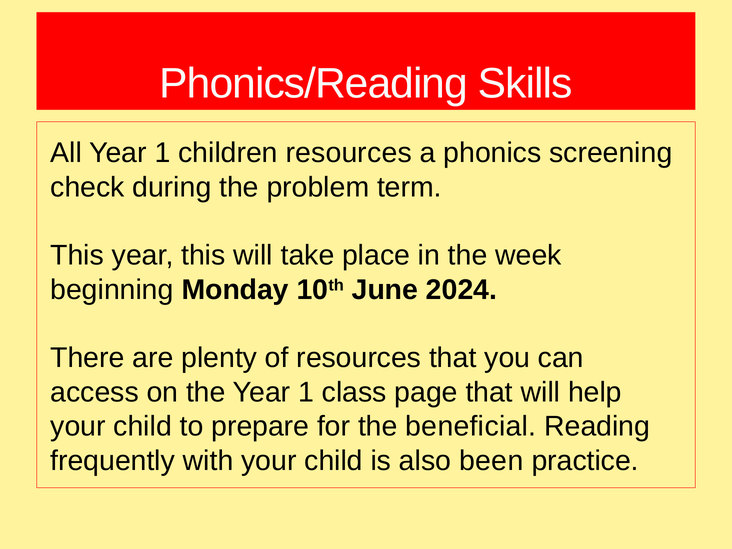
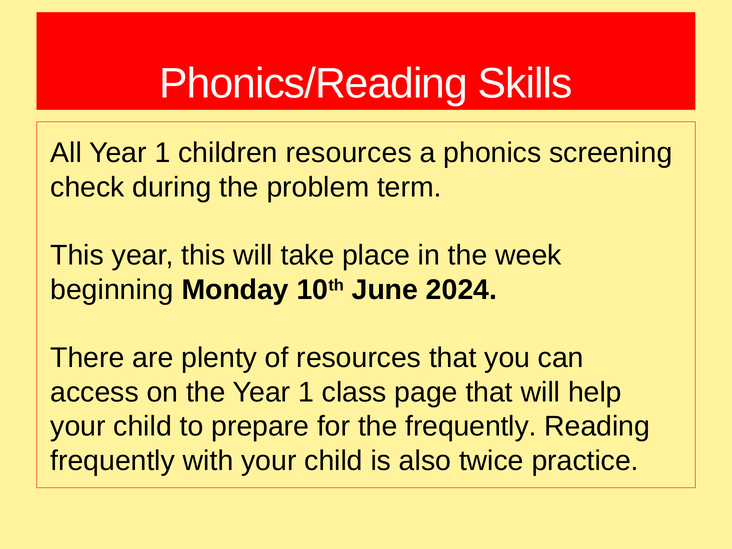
the beneficial: beneficial -> frequently
been: been -> twice
